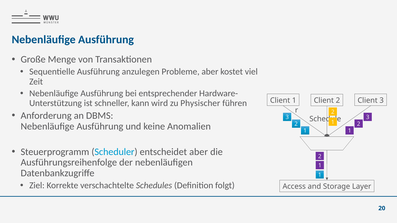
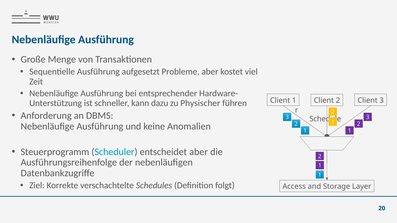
anzulegen: anzulegen -> aufgesetzt
wird: wird -> dazu
